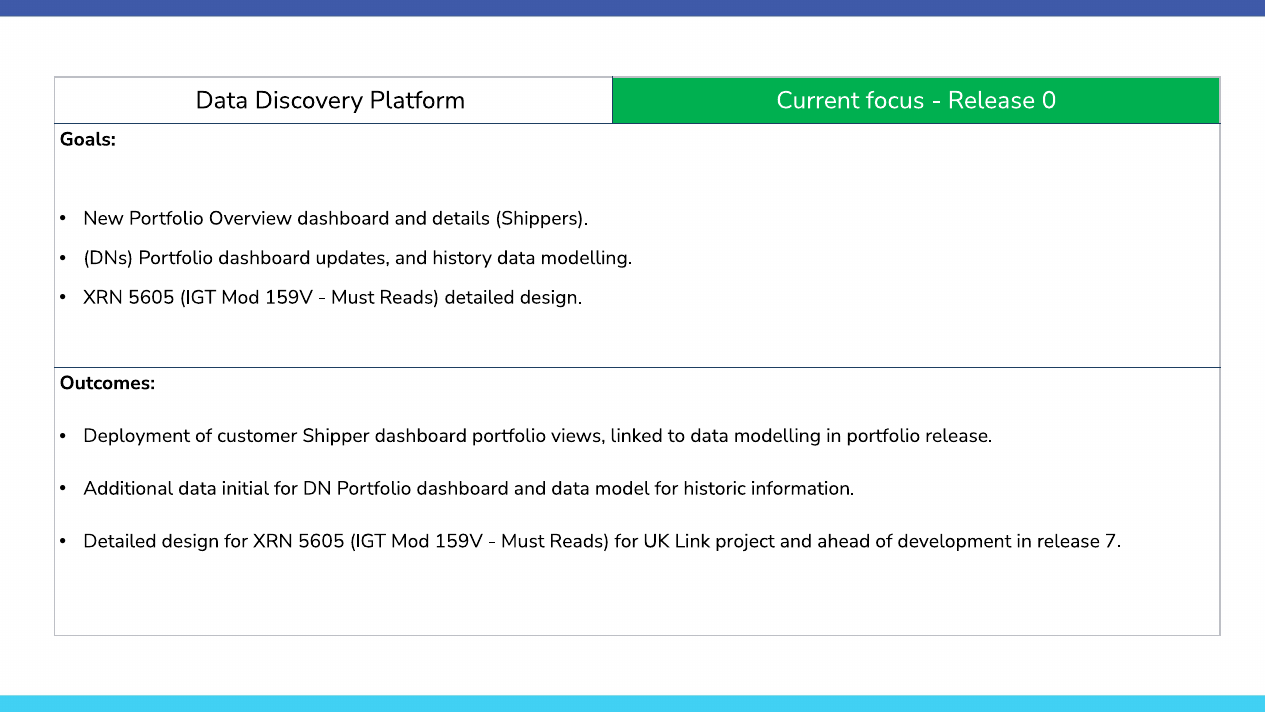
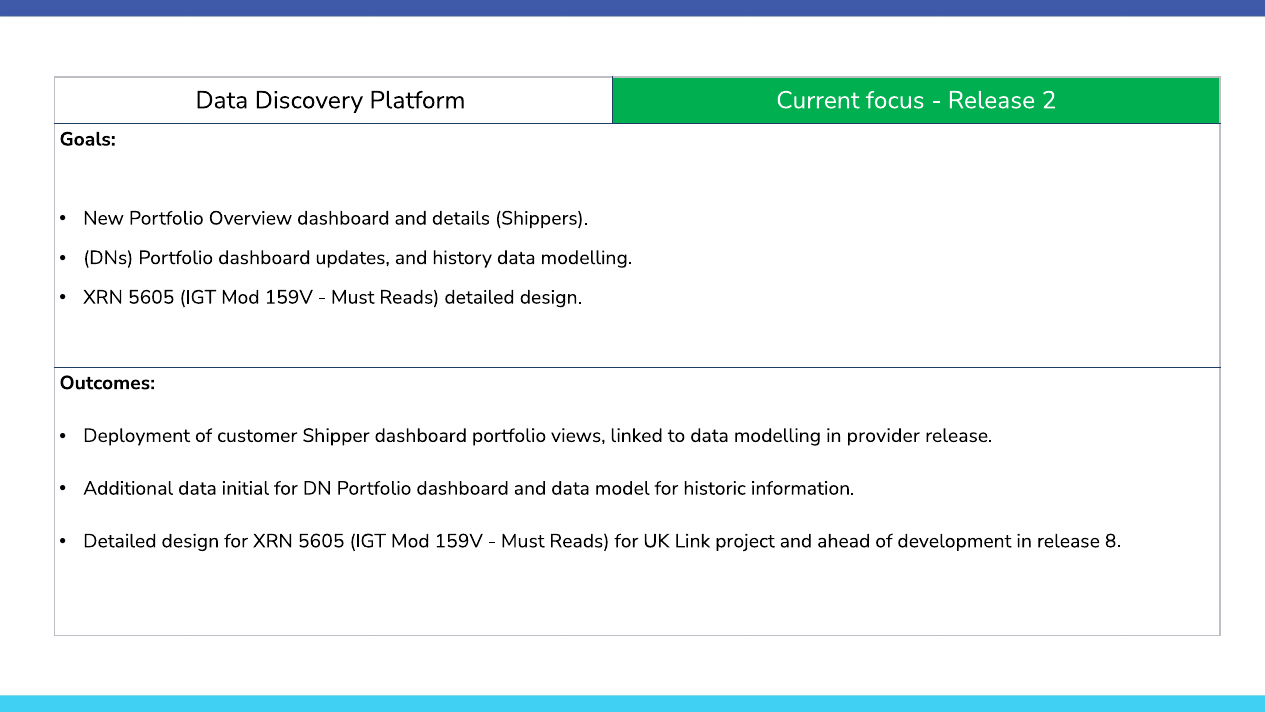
0: 0 -> 2
in portfolio: portfolio -> provider
7: 7 -> 8
